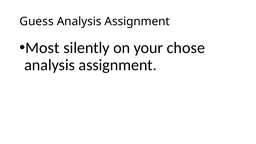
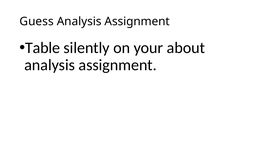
Most: Most -> Table
chose: chose -> about
